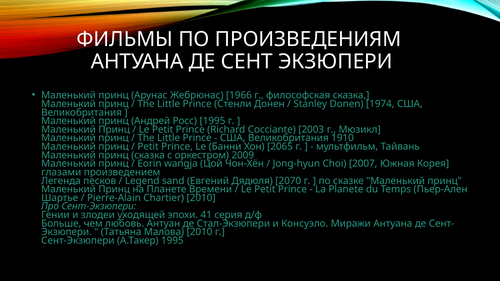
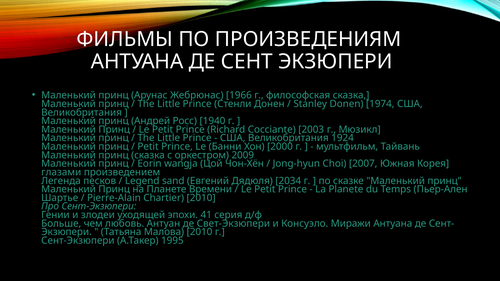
Росс 1995: 1995 -> 1940
1910: 1910 -> 1924
2065: 2065 -> 2000
2070: 2070 -> 2034
Стал-Экзюпери: Стал-Экзюпери -> Свет-Экзюпери
